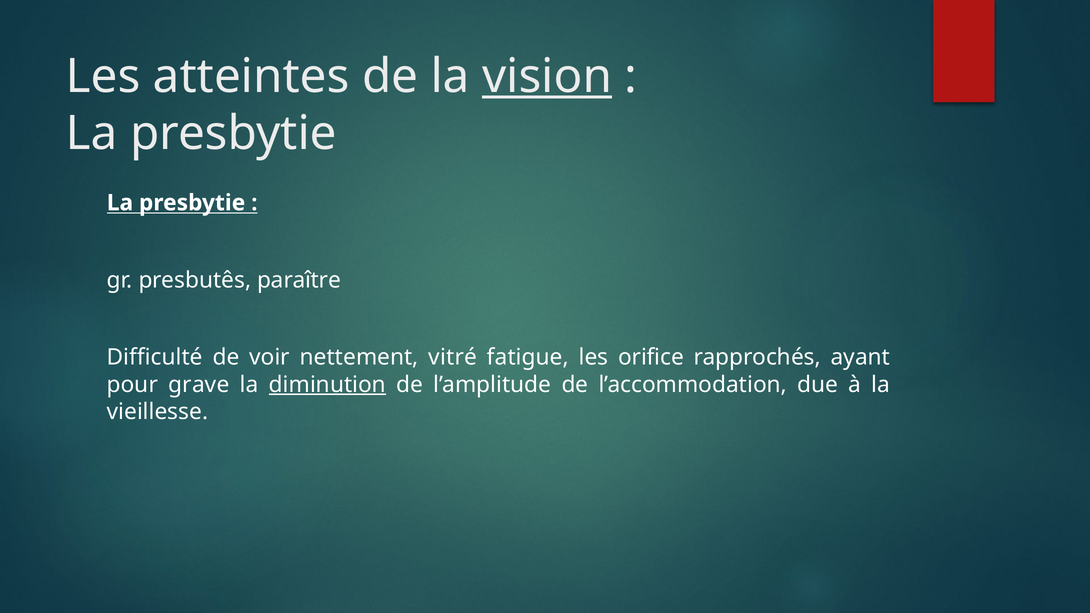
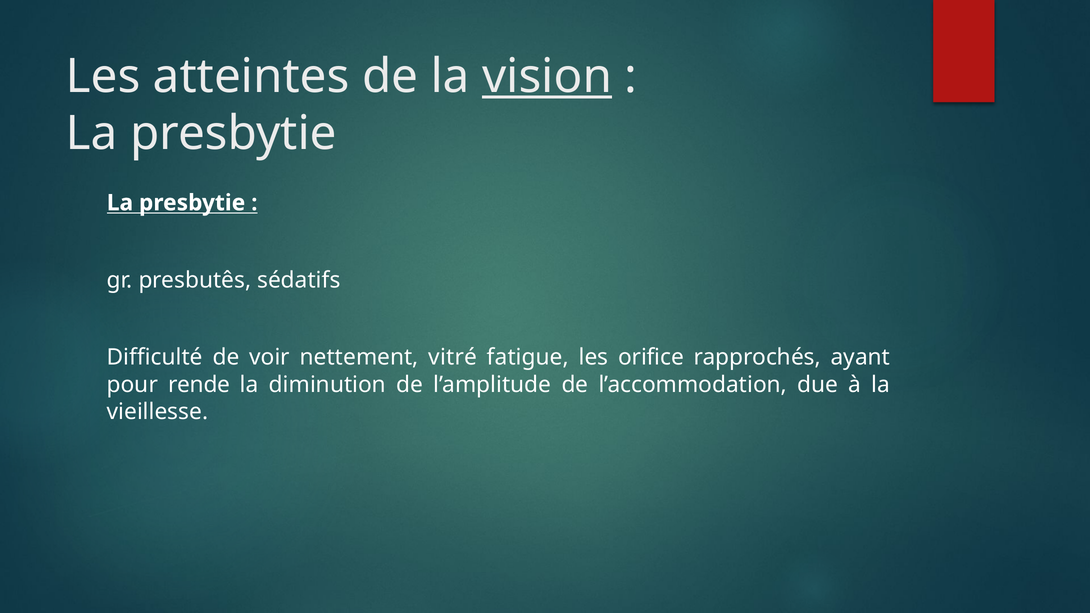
paraître: paraître -> sédatifs
grave: grave -> rende
diminution underline: present -> none
